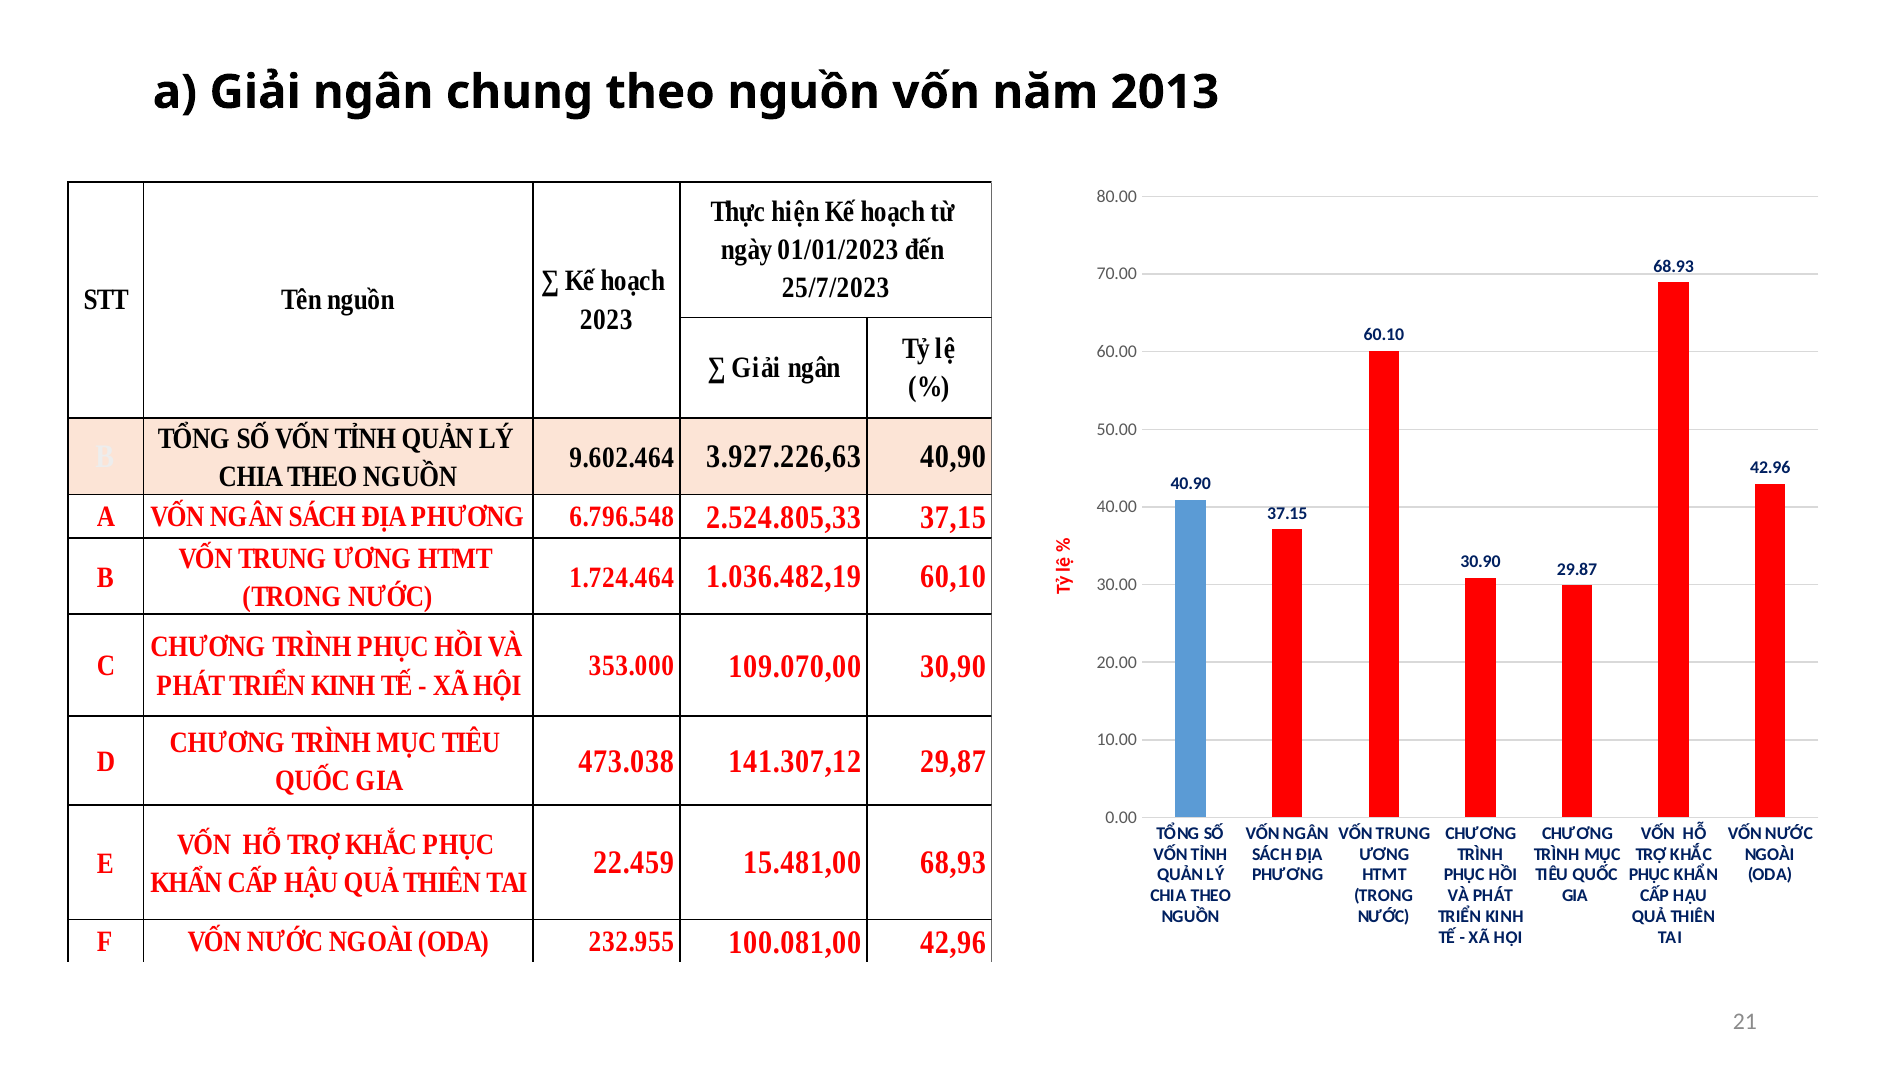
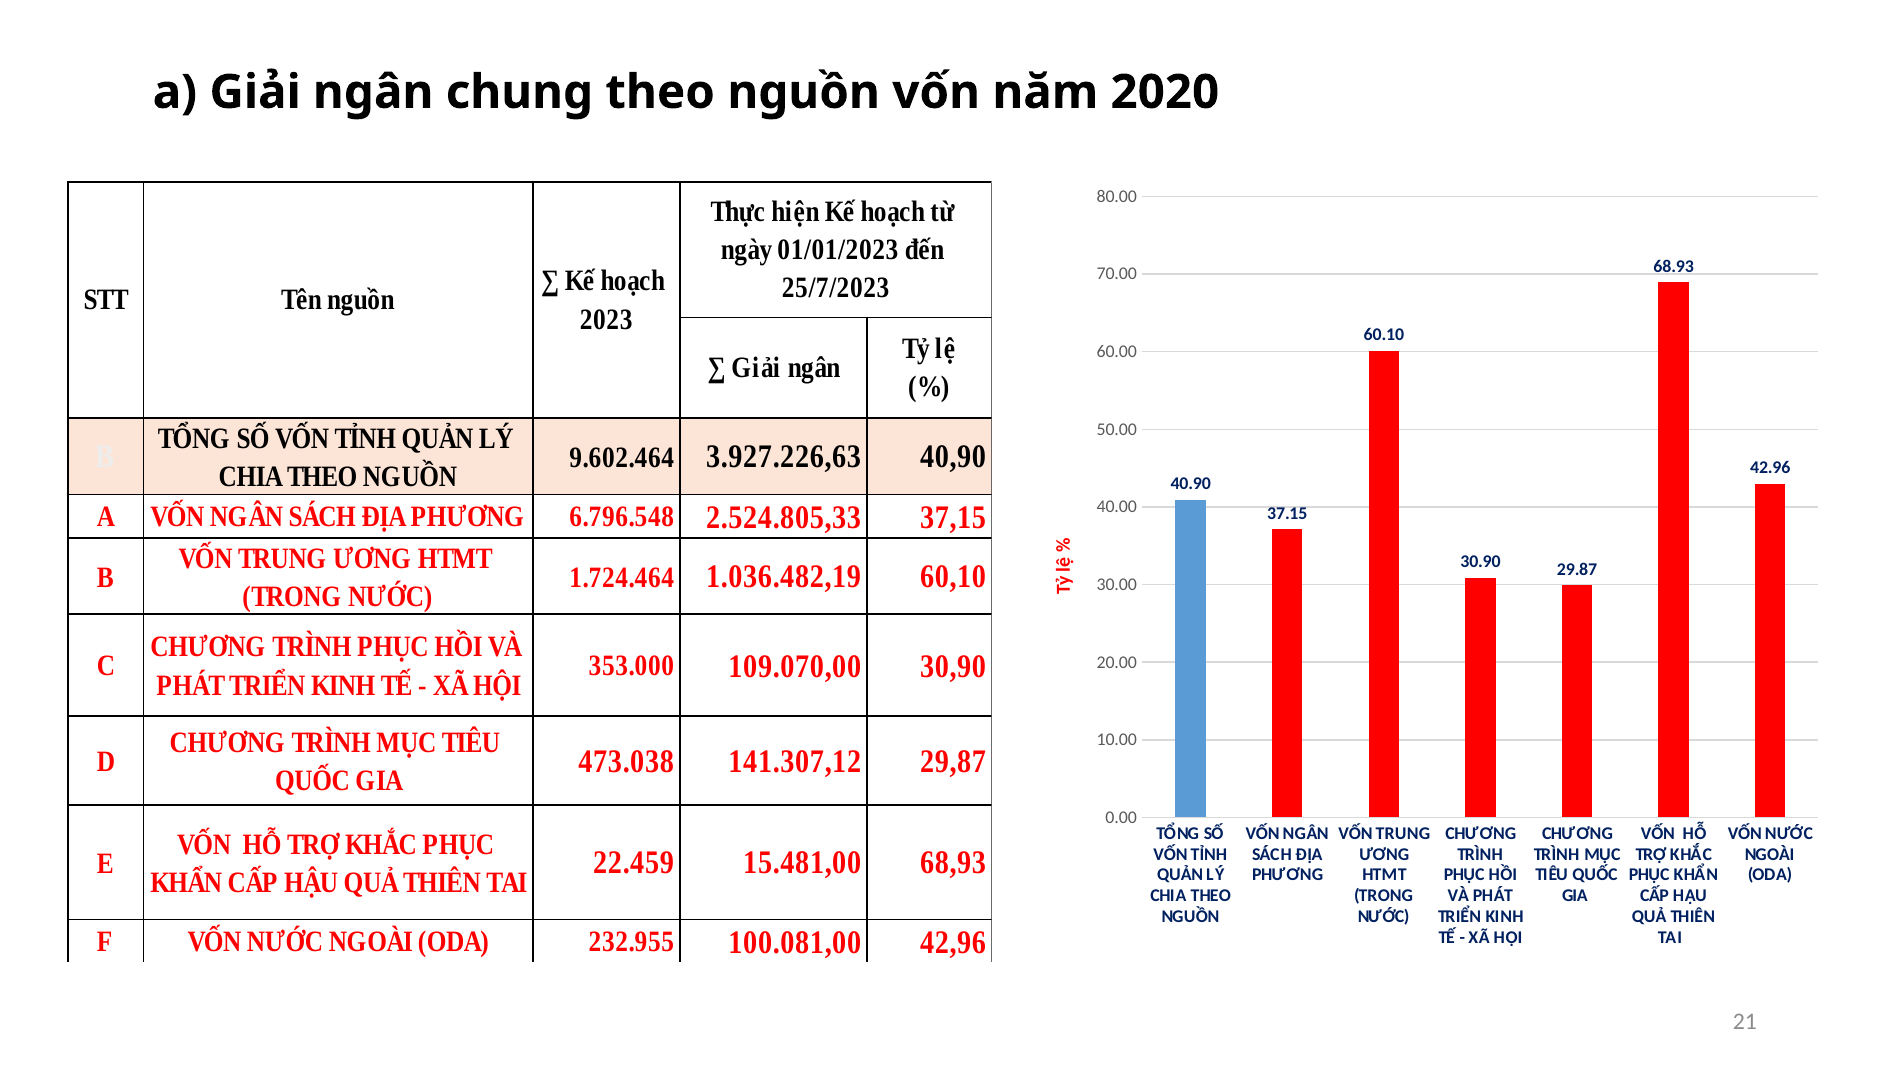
2013: 2013 -> 2020
